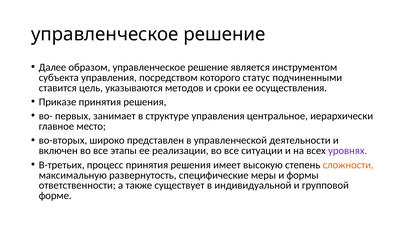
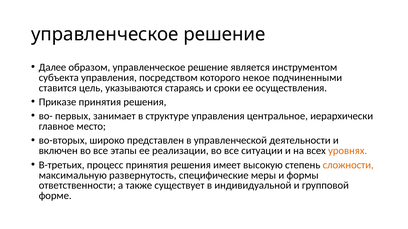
статус: статус -> некое
методов: методов -> стараясь
уровнях colour: purple -> orange
